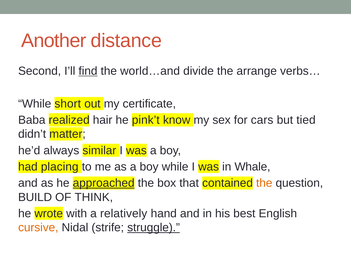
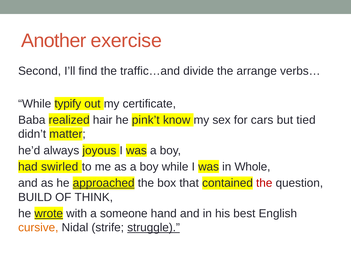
distance: distance -> exercise
find underline: present -> none
world…and: world…and -> traffic…and
short: short -> typify
similar: similar -> joyous
placing: placing -> swirled
Whale: Whale -> Whole
the at (264, 183) colour: orange -> red
wrote underline: none -> present
relatively: relatively -> someone
